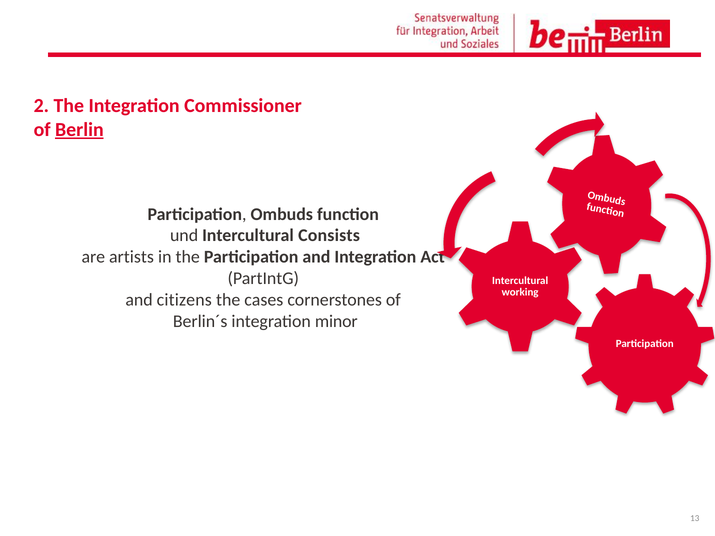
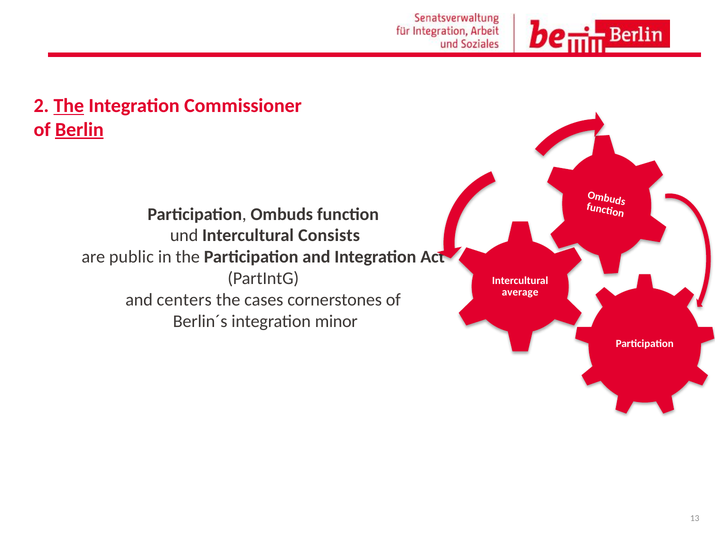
The at (69, 106) underline: none -> present
artists: artists -> public
working: working -> average
citizens: citizens -> centers
